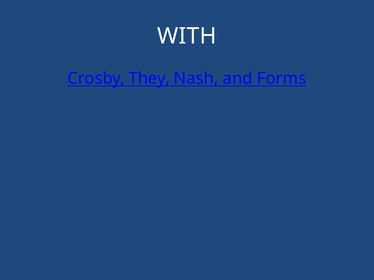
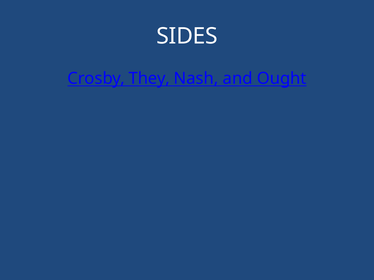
WITH: WITH -> SIDES
Forms: Forms -> Ought
